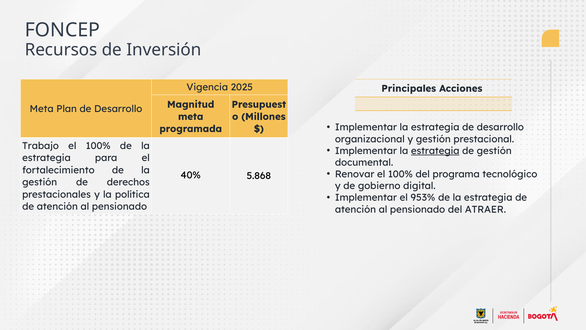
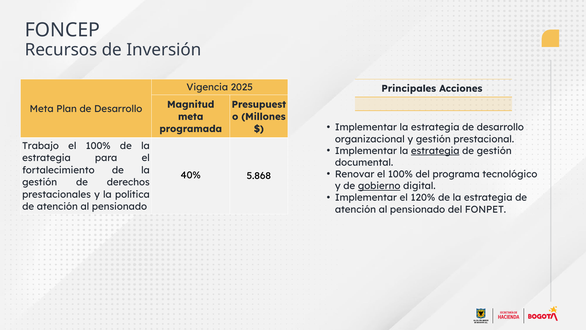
gobierno underline: none -> present
953%: 953% -> 120%
ATRAER: ATRAER -> FONPET
